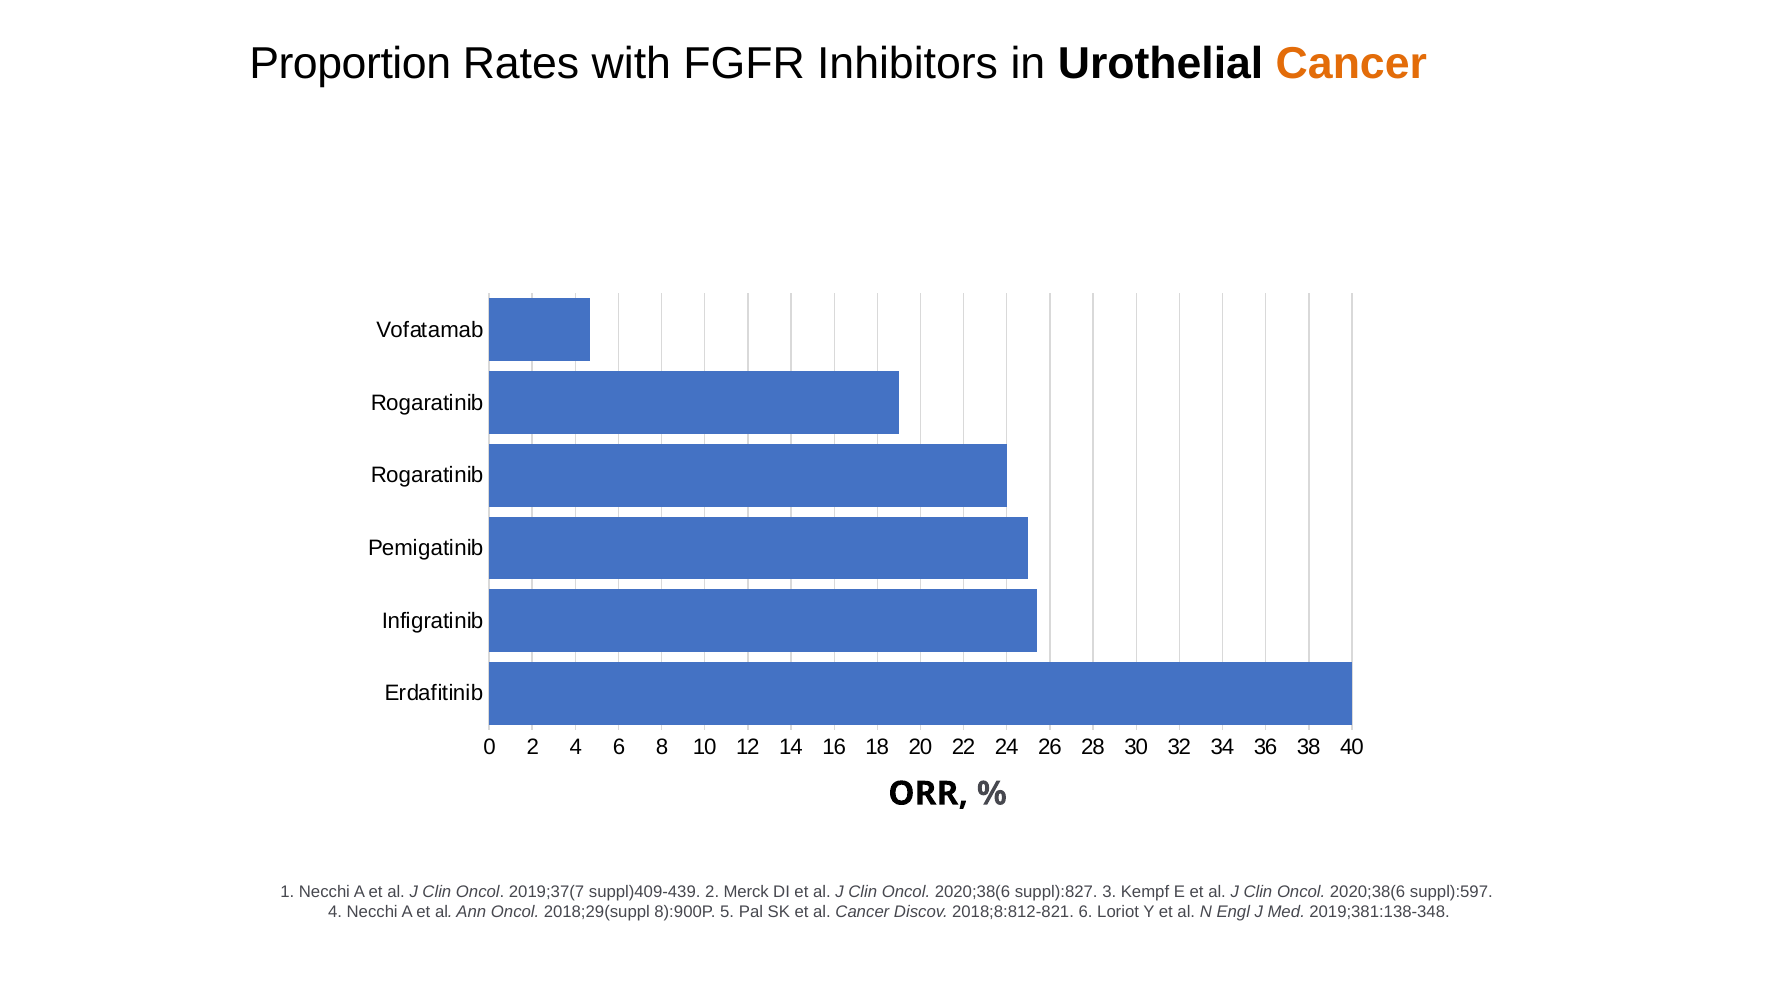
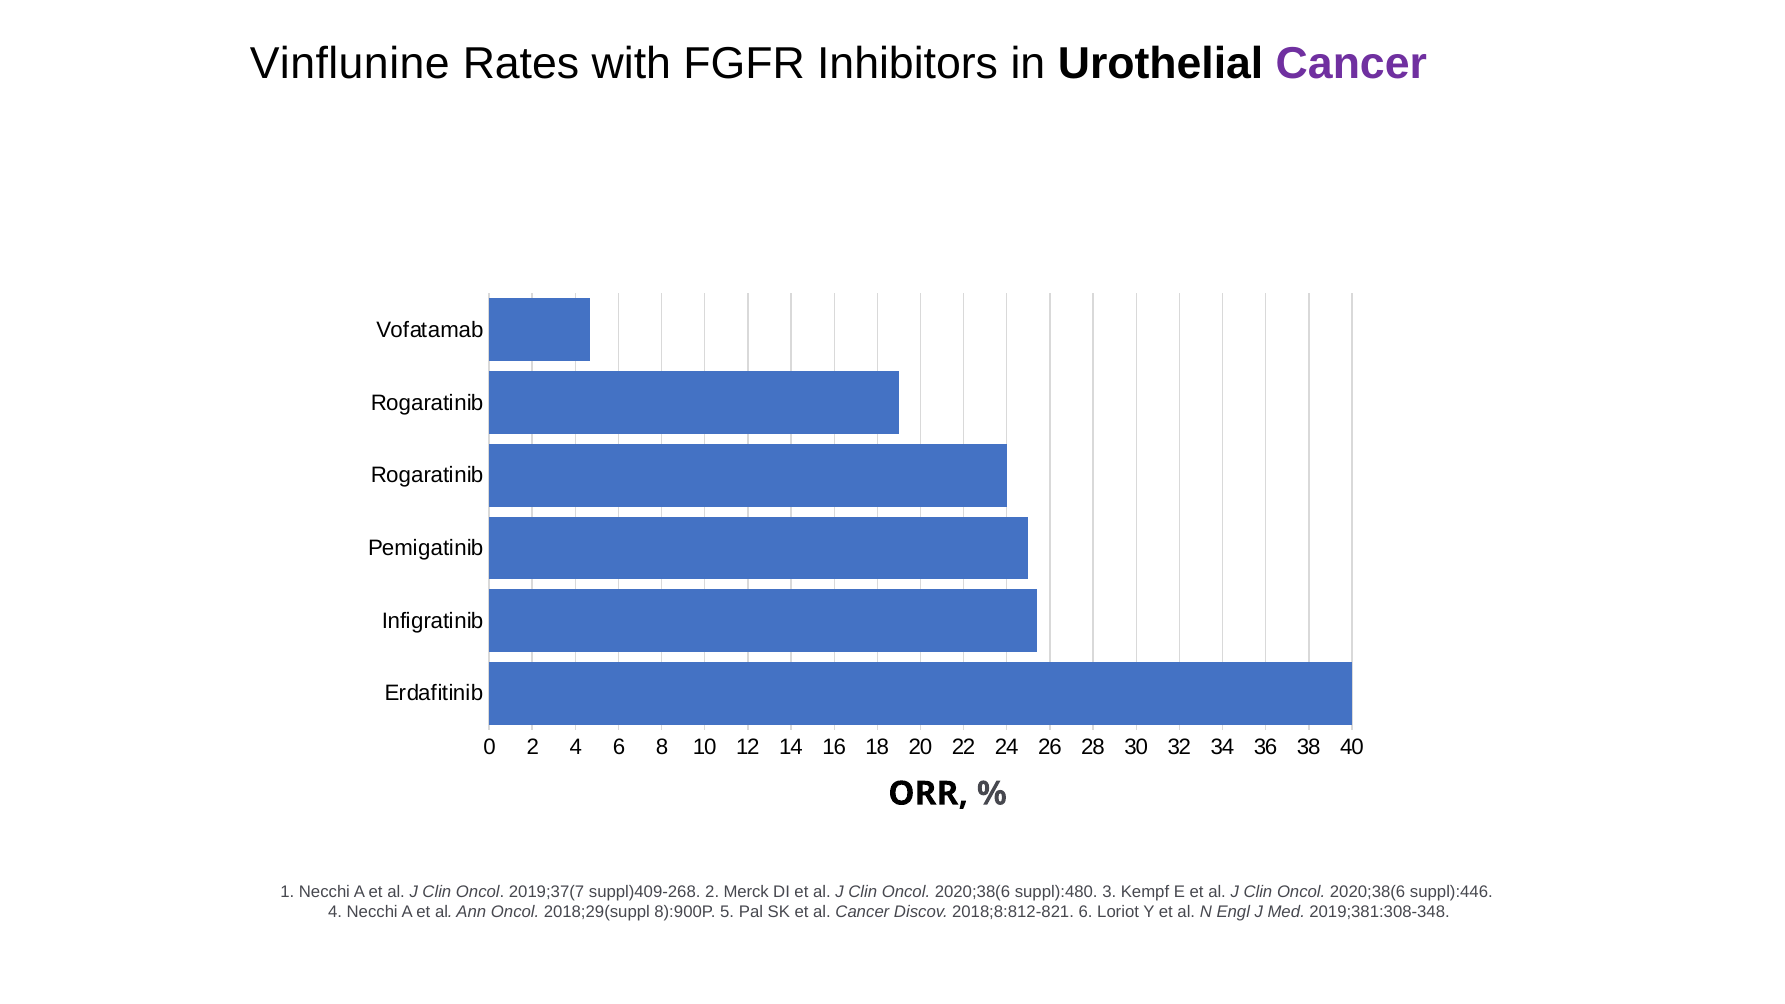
Proportion: Proportion -> Vinflunine
Cancer at (1351, 64) colour: orange -> purple
suppl)409-439: suppl)409-439 -> suppl)409-268
suppl):827: suppl):827 -> suppl):480
suppl):597: suppl):597 -> suppl):446
2019;381:138-348: 2019;381:138-348 -> 2019;381:308-348
